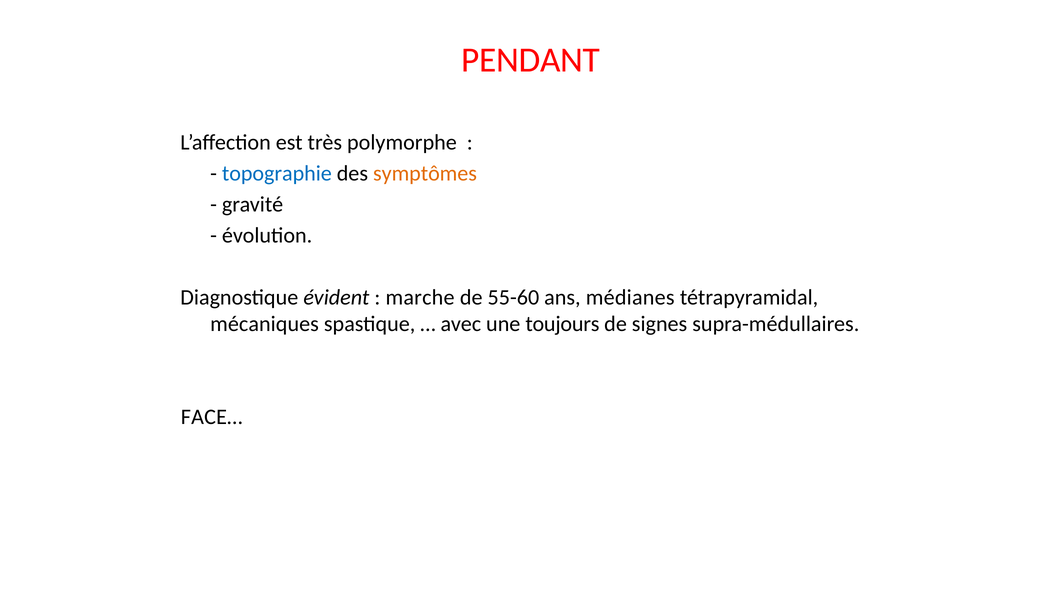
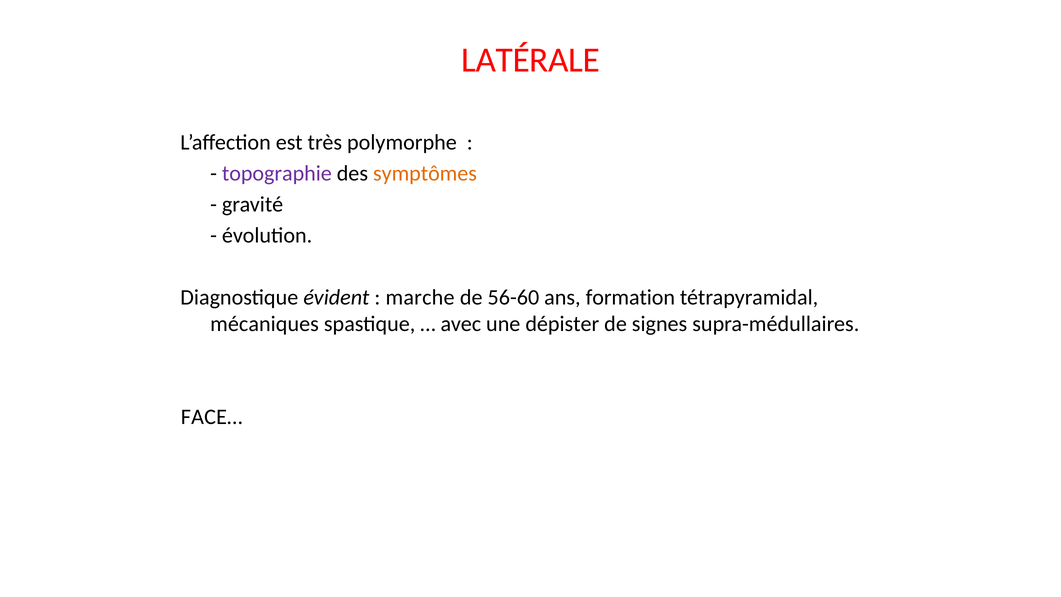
PENDANT: PENDANT -> LATÉRALE
topographie colour: blue -> purple
55-60: 55-60 -> 56-60
médianes: médianes -> formation
toujours: toujours -> dépister
